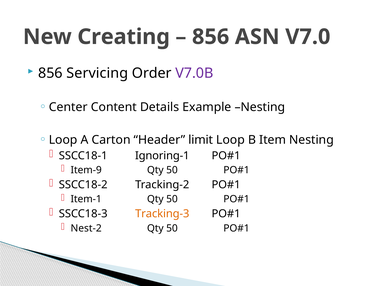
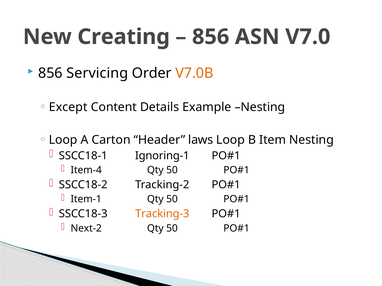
V7.0B colour: purple -> orange
Center: Center -> Except
limit: limit -> laws
Item-9: Item-9 -> Item-4
Nest-2: Nest-2 -> Next-2
